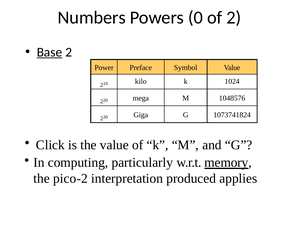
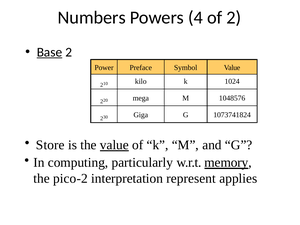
0: 0 -> 4
Click: Click -> Store
value at (114, 145) underline: none -> present
produced: produced -> represent
